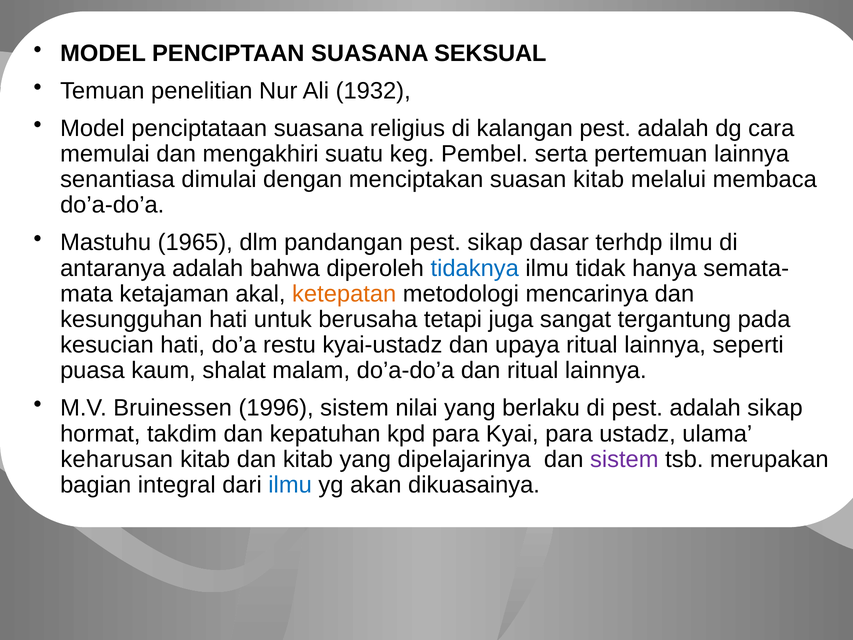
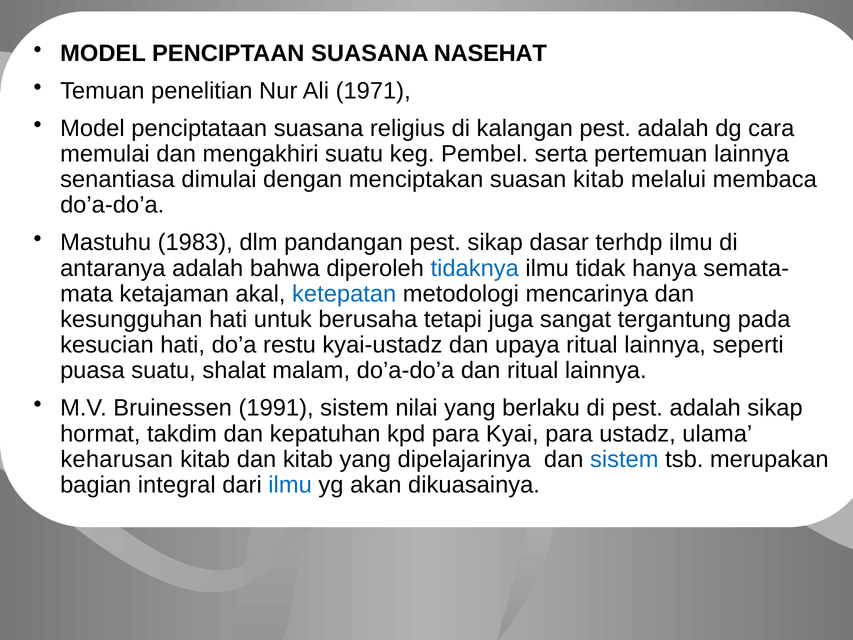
SEKSUAL: SEKSUAL -> NASEHAT
1932: 1932 -> 1971
1965: 1965 -> 1983
ketepatan colour: orange -> blue
puasa kaum: kaum -> suatu
1996: 1996 -> 1991
sistem at (624, 459) colour: purple -> blue
